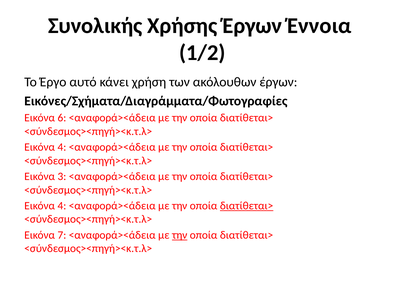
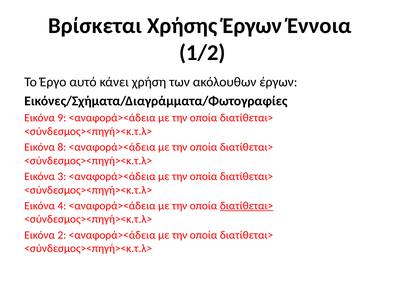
Συνολικής: Συνολικής -> Βρίσκεται
6: 6 -> 9
4 at (62, 147): 4 -> 8
7: 7 -> 2
την at (180, 235) underline: present -> none
